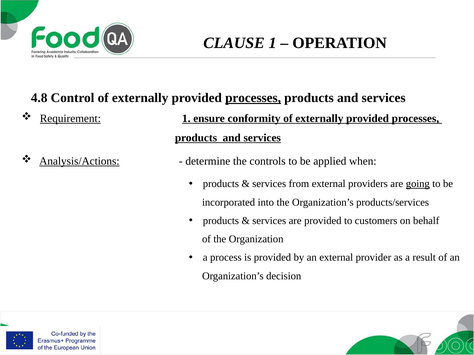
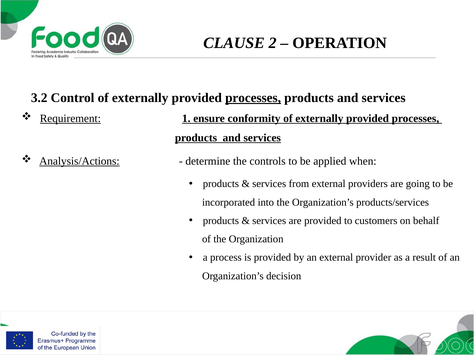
CLAUSE 1: 1 -> 2
4.8: 4.8 -> 3.2
going underline: present -> none
